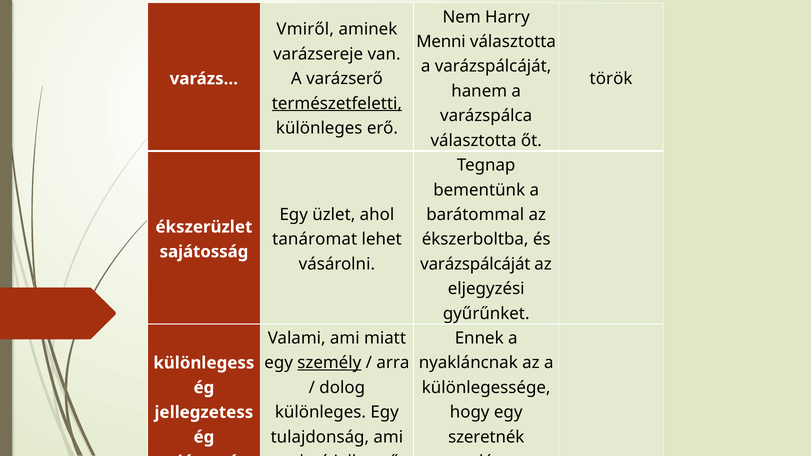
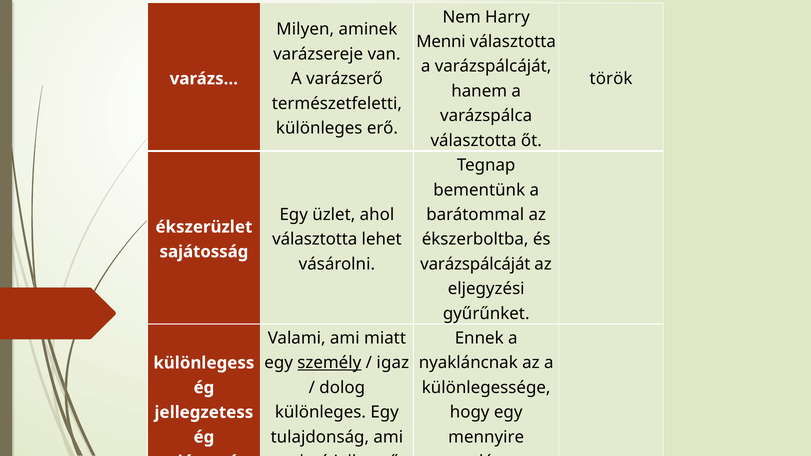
Vmiről: Vmiről -> Milyen
természetfeletti underline: present -> none
tanáromat at (315, 239): tanáromat -> választotta
arra at (393, 363): arra -> igaz
szeretnék: szeretnék -> mennyire
